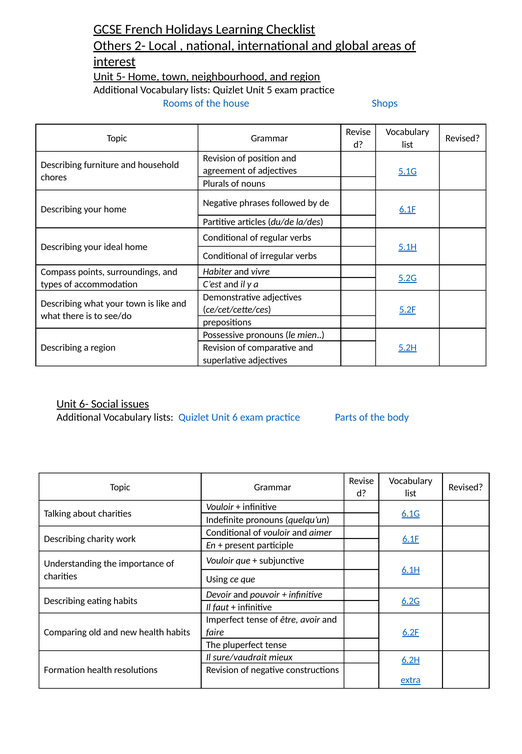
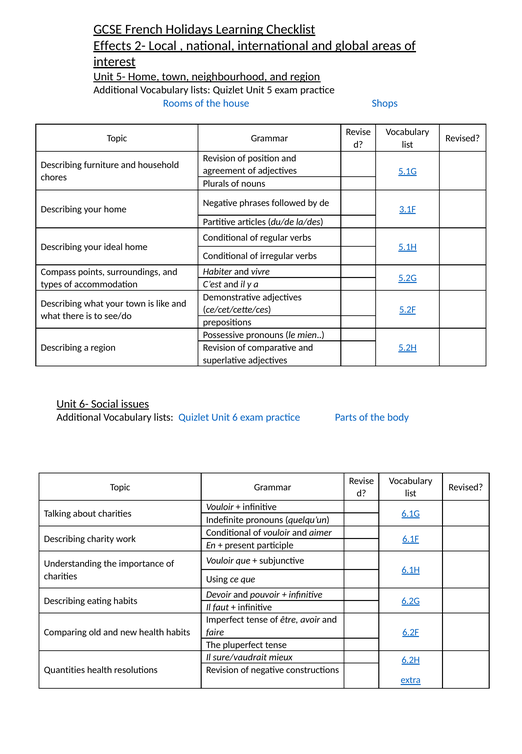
Others: Others -> Effects
6.1F at (408, 209): 6.1F -> 3.1F
Formation: Formation -> Quantities
